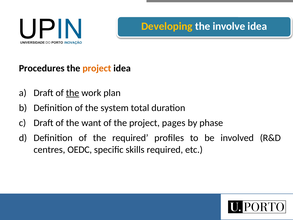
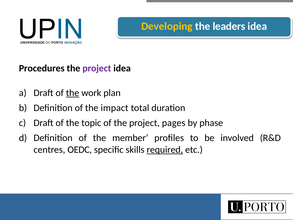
involve: involve -> leaders
project at (97, 68) colour: orange -> purple
system: system -> impact
want: want -> topic
the required: required -> member
required at (165, 149) underline: none -> present
